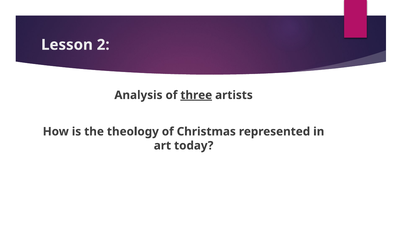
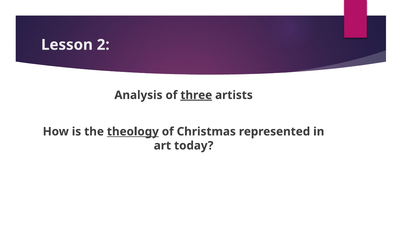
theology underline: none -> present
